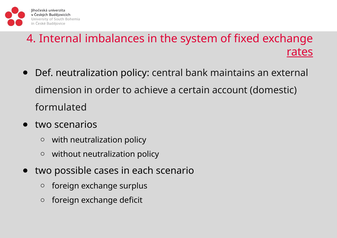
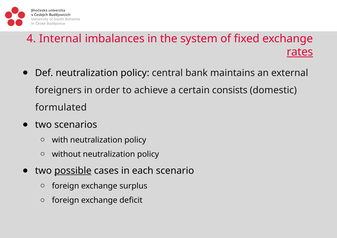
dimension: dimension -> foreigners
account: account -> consists
possible underline: none -> present
